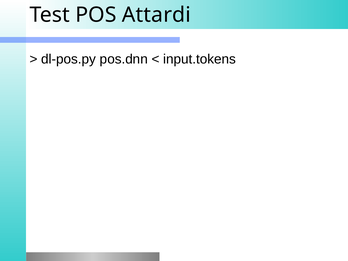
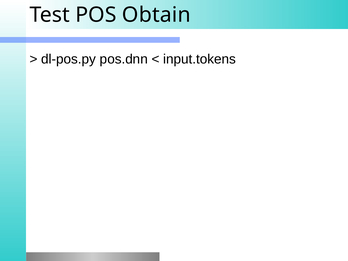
Attardi: Attardi -> Obtain
